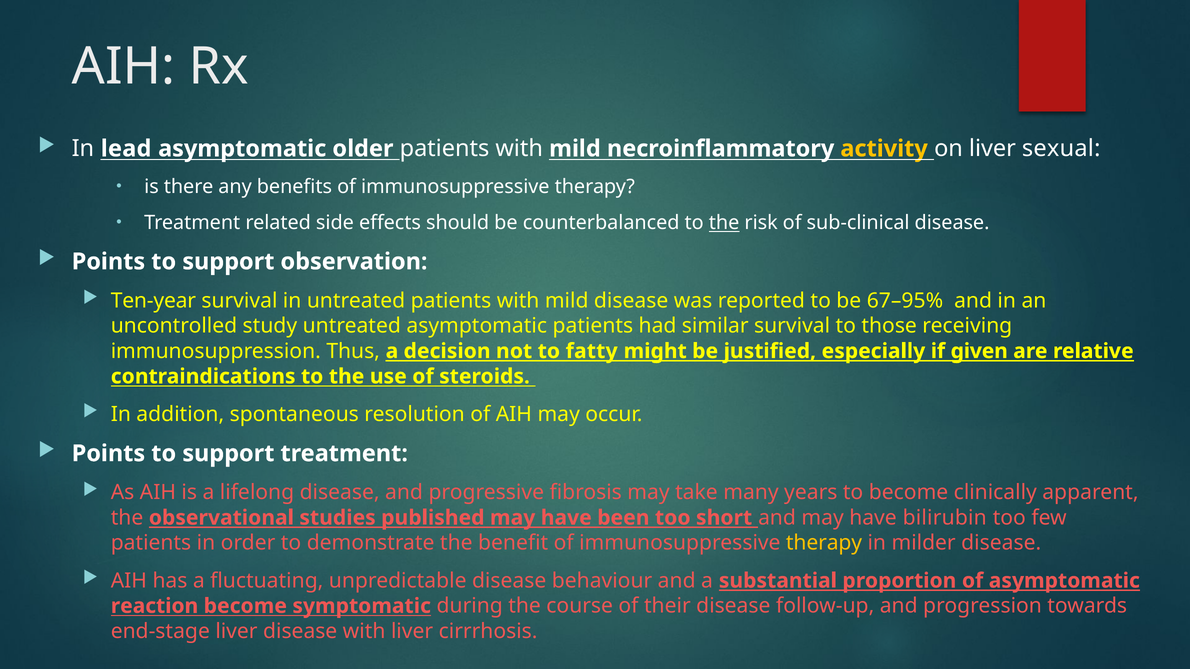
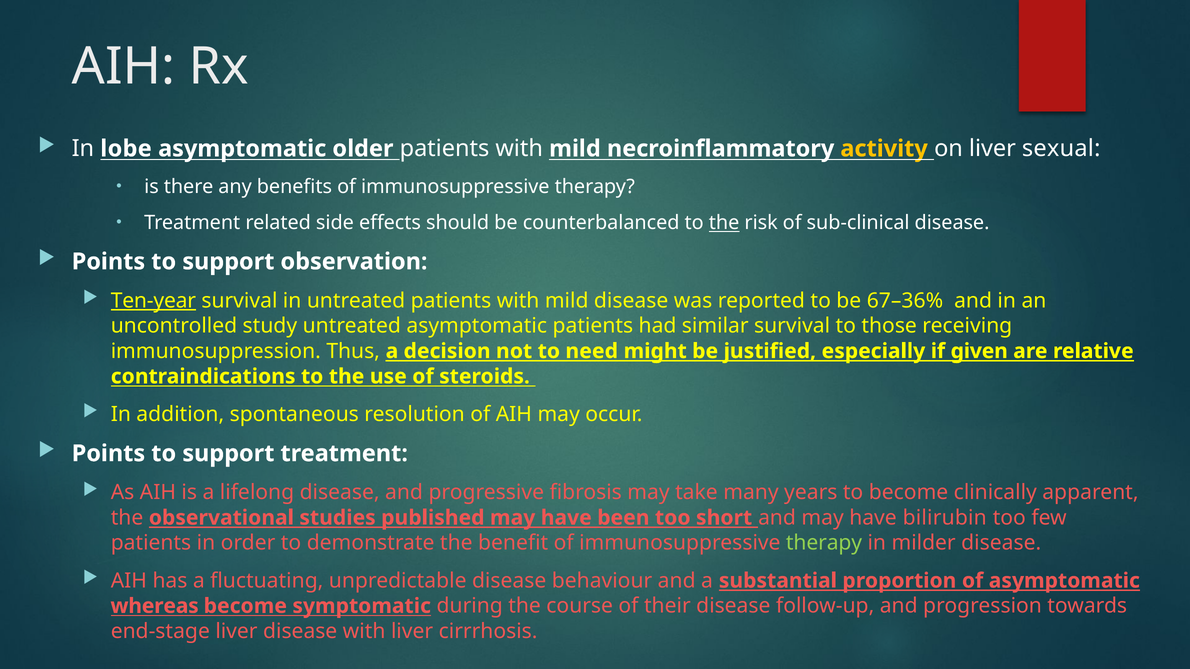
lead: lead -> lobe
Ten-year underline: none -> present
67–95%: 67–95% -> 67–36%
fatty: fatty -> need
therapy at (824, 543) colour: yellow -> light green
reaction: reaction -> whereas
